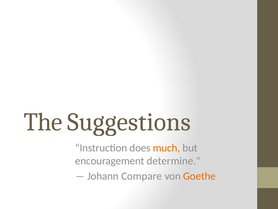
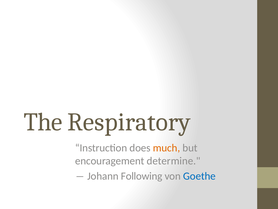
Suggestions: Suggestions -> Respiratory
Compare: Compare -> Following
Goethe colour: orange -> blue
